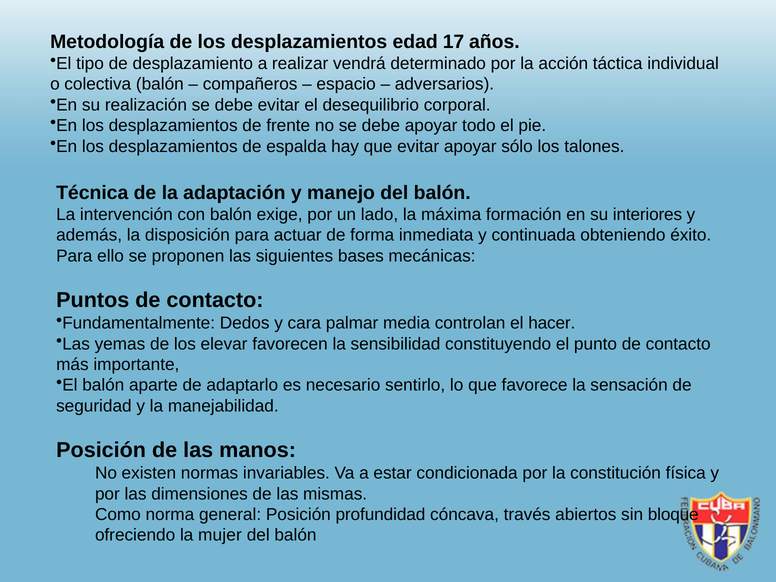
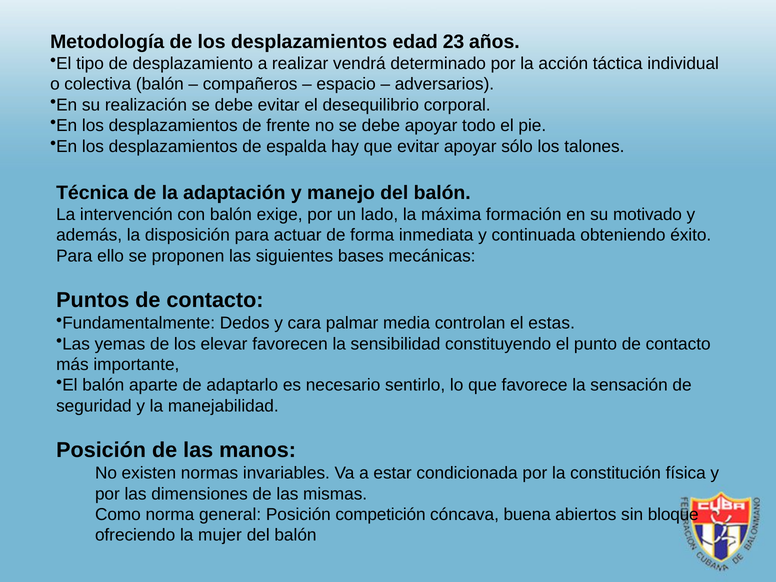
17: 17 -> 23
interiores: interiores -> motivado
hacer: hacer -> estas
profundidad: profundidad -> competición
través: través -> buena
